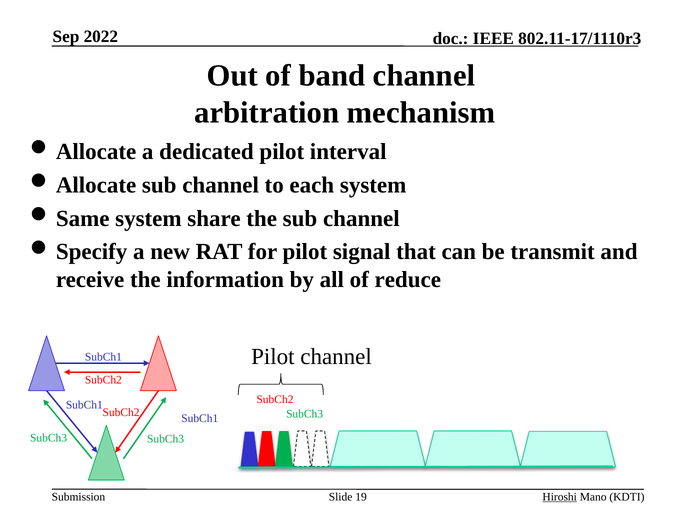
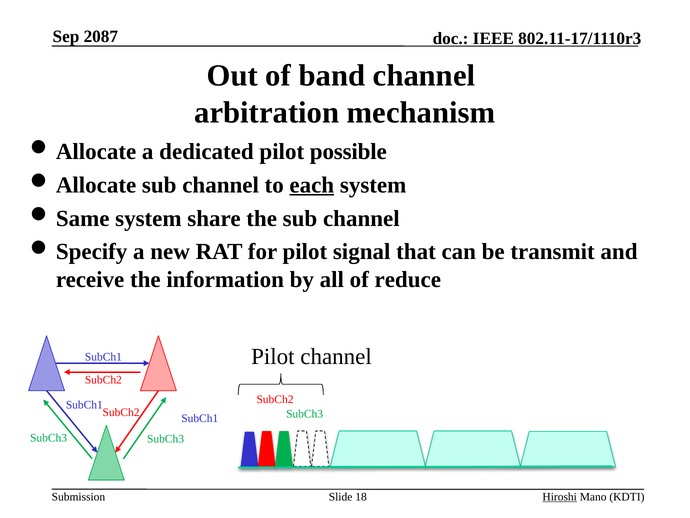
2022: 2022 -> 2087
interval: interval -> possible
each underline: none -> present
19: 19 -> 18
